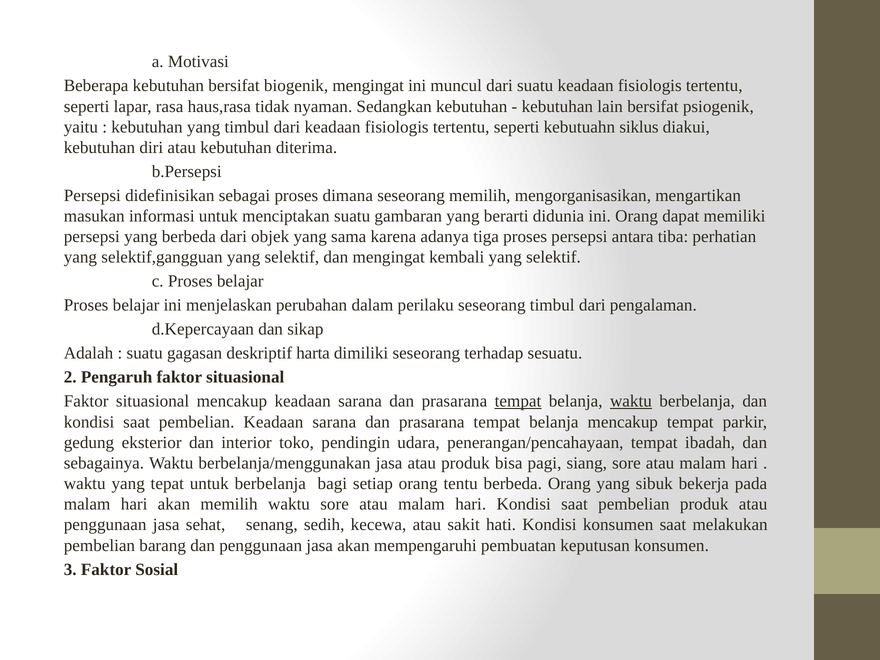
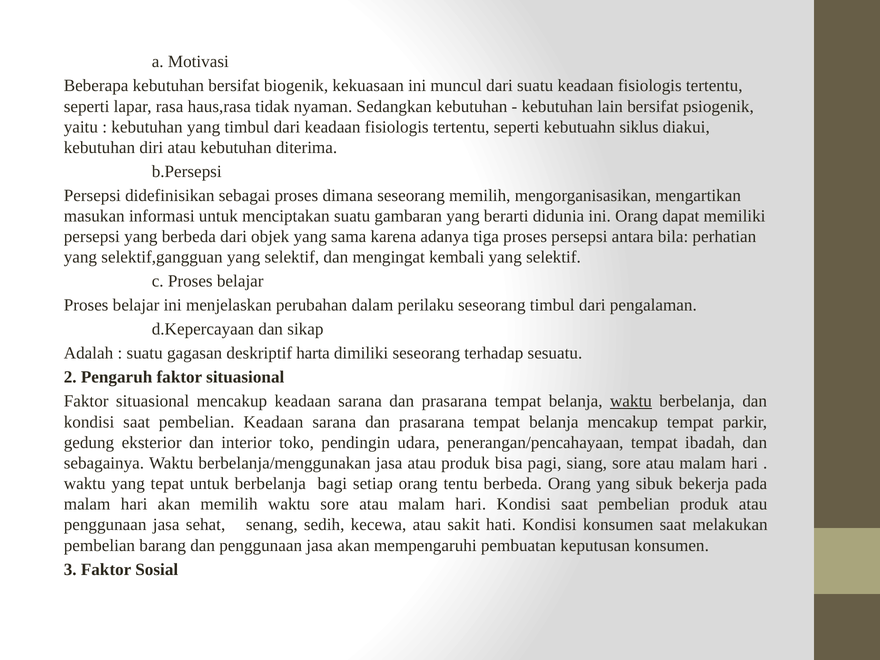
biogenik mengingat: mengingat -> kekuasaan
tiba: tiba -> bila
tempat at (518, 401) underline: present -> none
